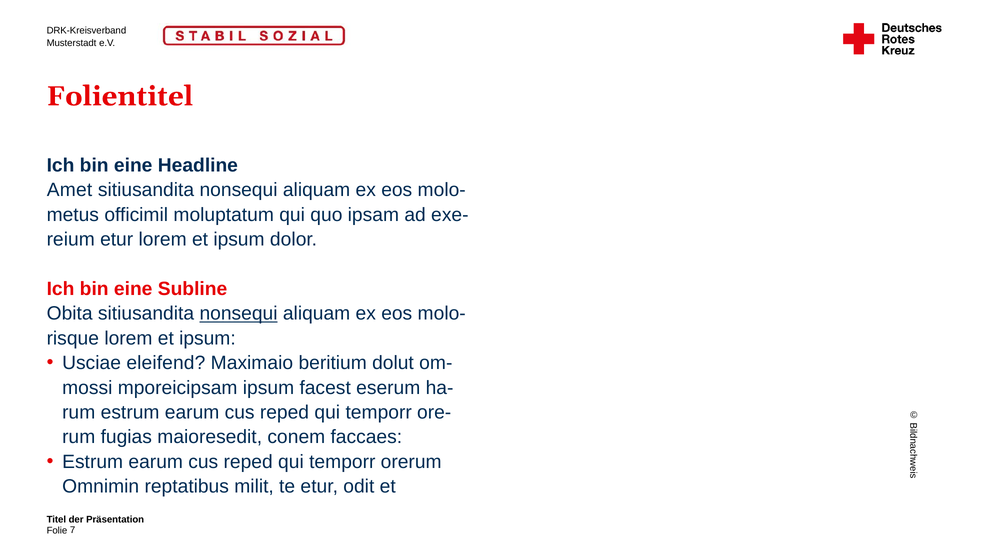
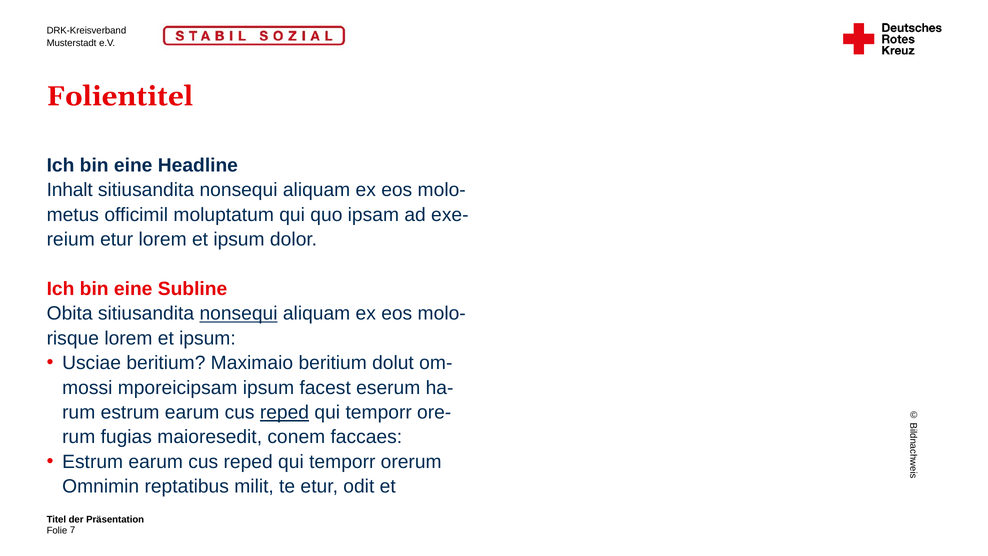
Amet: Amet -> Inhalt
Usciae eleifend: eleifend -> beritium
reped at (284, 412) underline: none -> present
